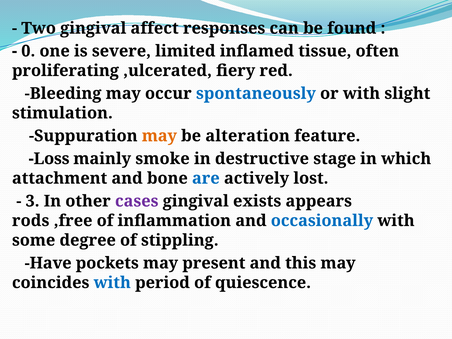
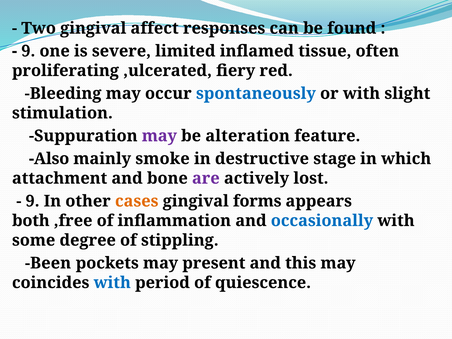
0 at (28, 51): 0 -> 9
may at (159, 136) colour: orange -> purple
Loss: Loss -> Also
are colour: blue -> purple
3 at (32, 201): 3 -> 9
cases colour: purple -> orange
exists: exists -> forms
rods: rods -> both
Have: Have -> Been
